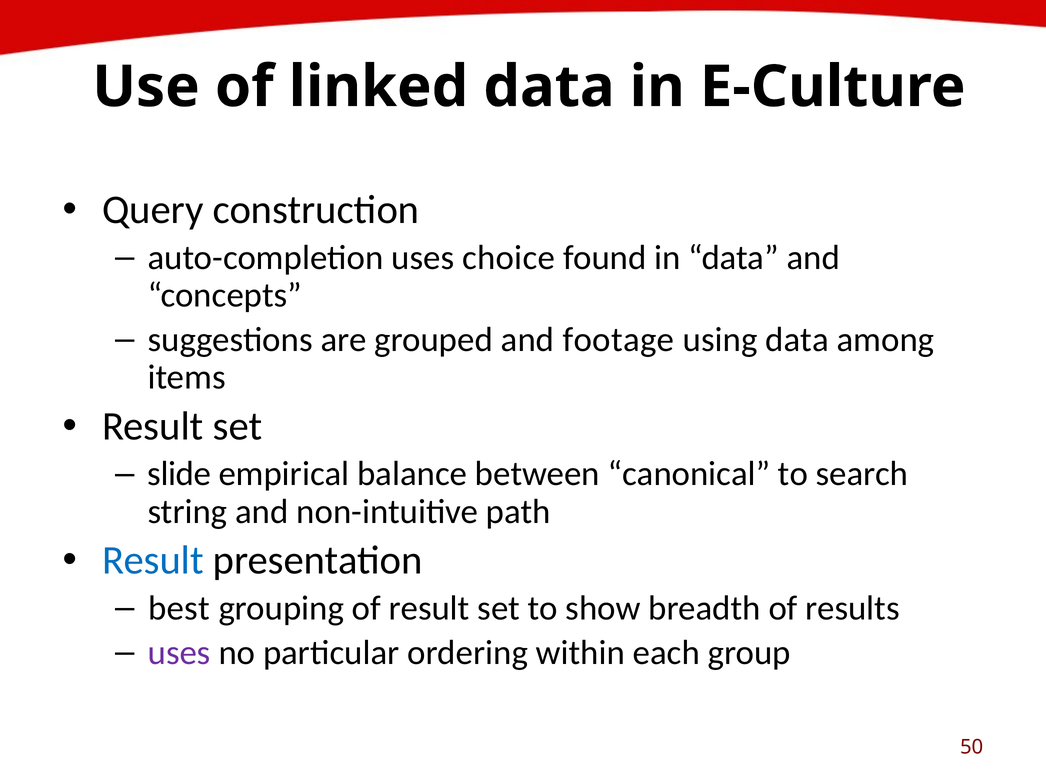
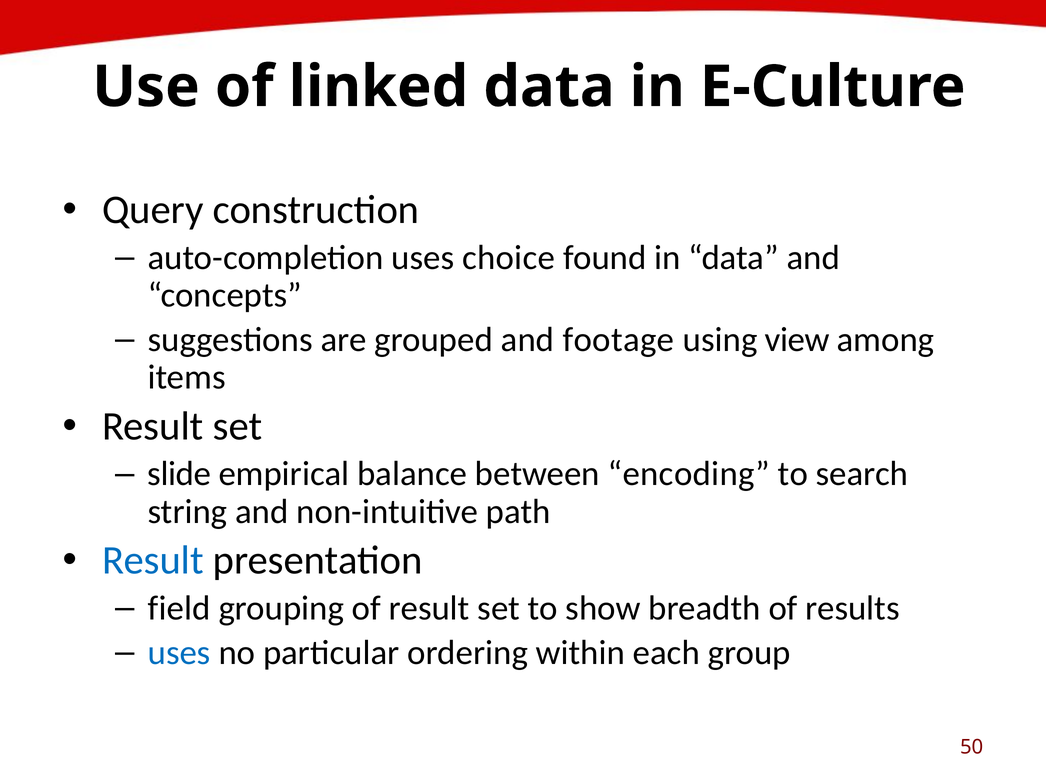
using data: data -> view
canonical: canonical -> encoding
best: best -> field
uses at (179, 653) colour: purple -> blue
